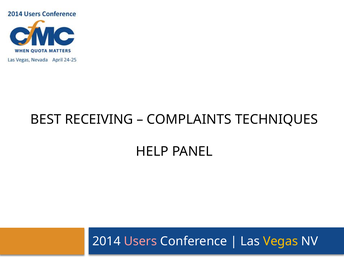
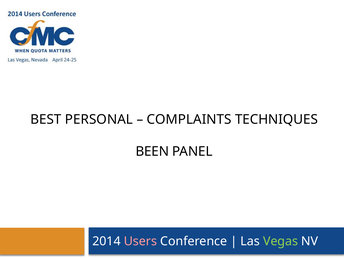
RECEIVING: RECEIVING -> PERSONAL
HELP: HELP -> BEEN
Vegas colour: yellow -> light green
